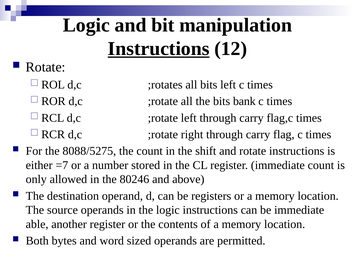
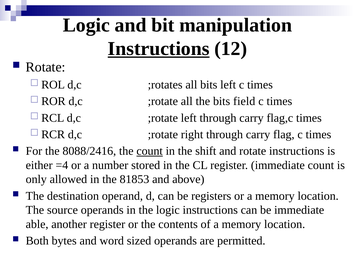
bank: bank -> field
8088/5275: 8088/5275 -> 8088/2416
count at (150, 151) underline: none -> present
=7: =7 -> =4
80246: 80246 -> 81853
